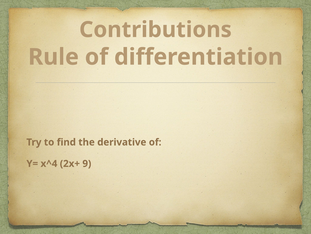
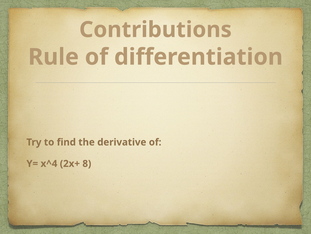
9: 9 -> 8
